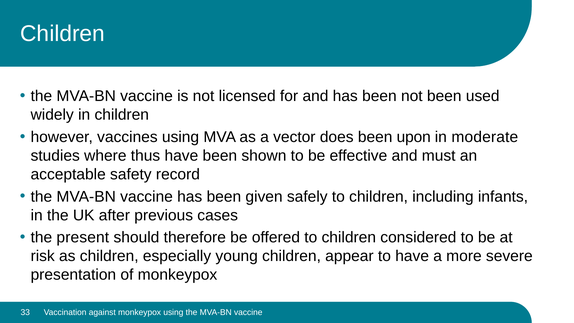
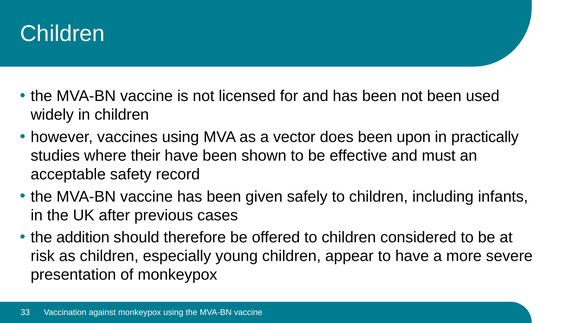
moderate: moderate -> practically
thus: thus -> their
present: present -> addition
